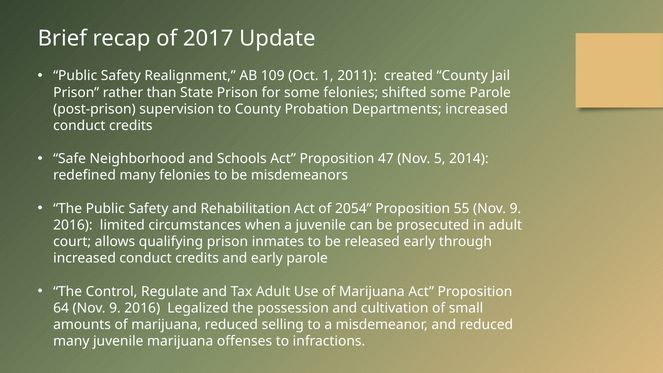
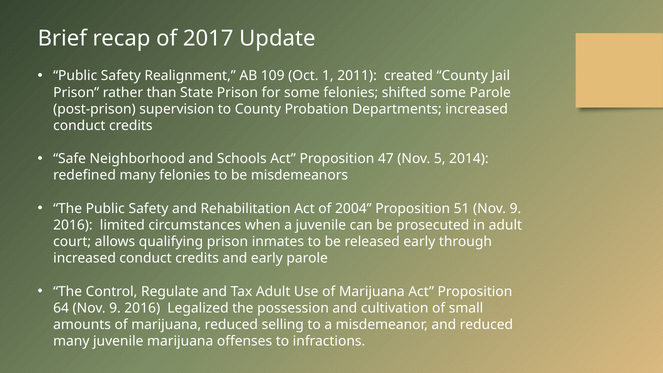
2054: 2054 -> 2004
55: 55 -> 51
